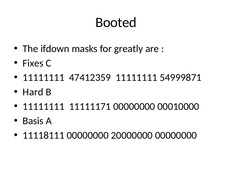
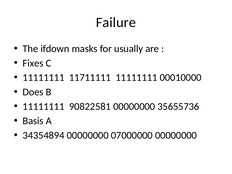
Booted: Booted -> Failure
greatly: greatly -> usually
47412359: 47412359 -> 11711111
54999871: 54999871 -> 00010000
Hard: Hard -> Does
11111171: 11111171 -> 90822581
00010000: 00010000 -> 35655736
11118111: 11118111 -> 34354894
20000000: 20000000 -> 07000000
